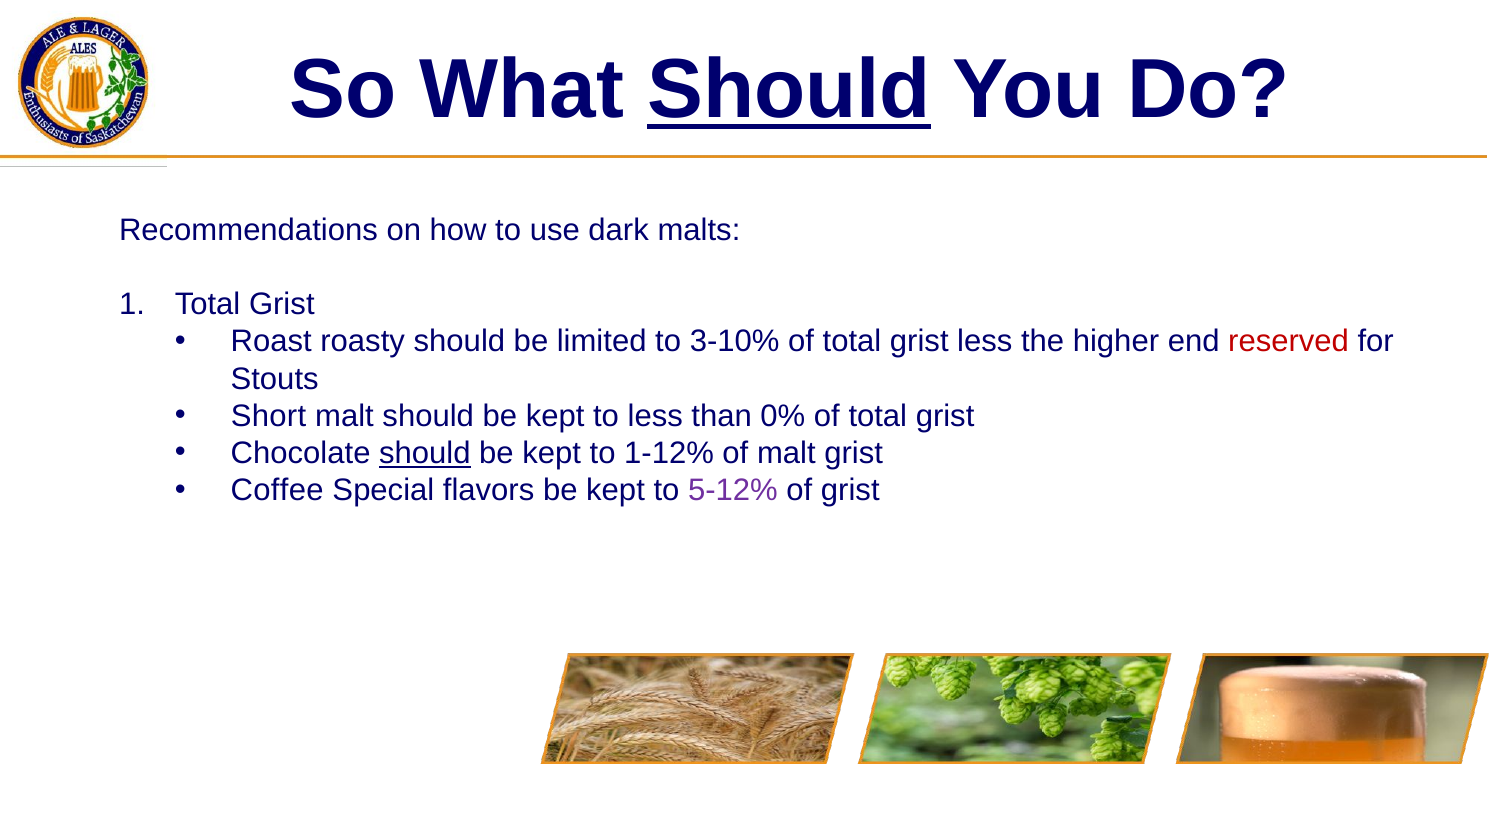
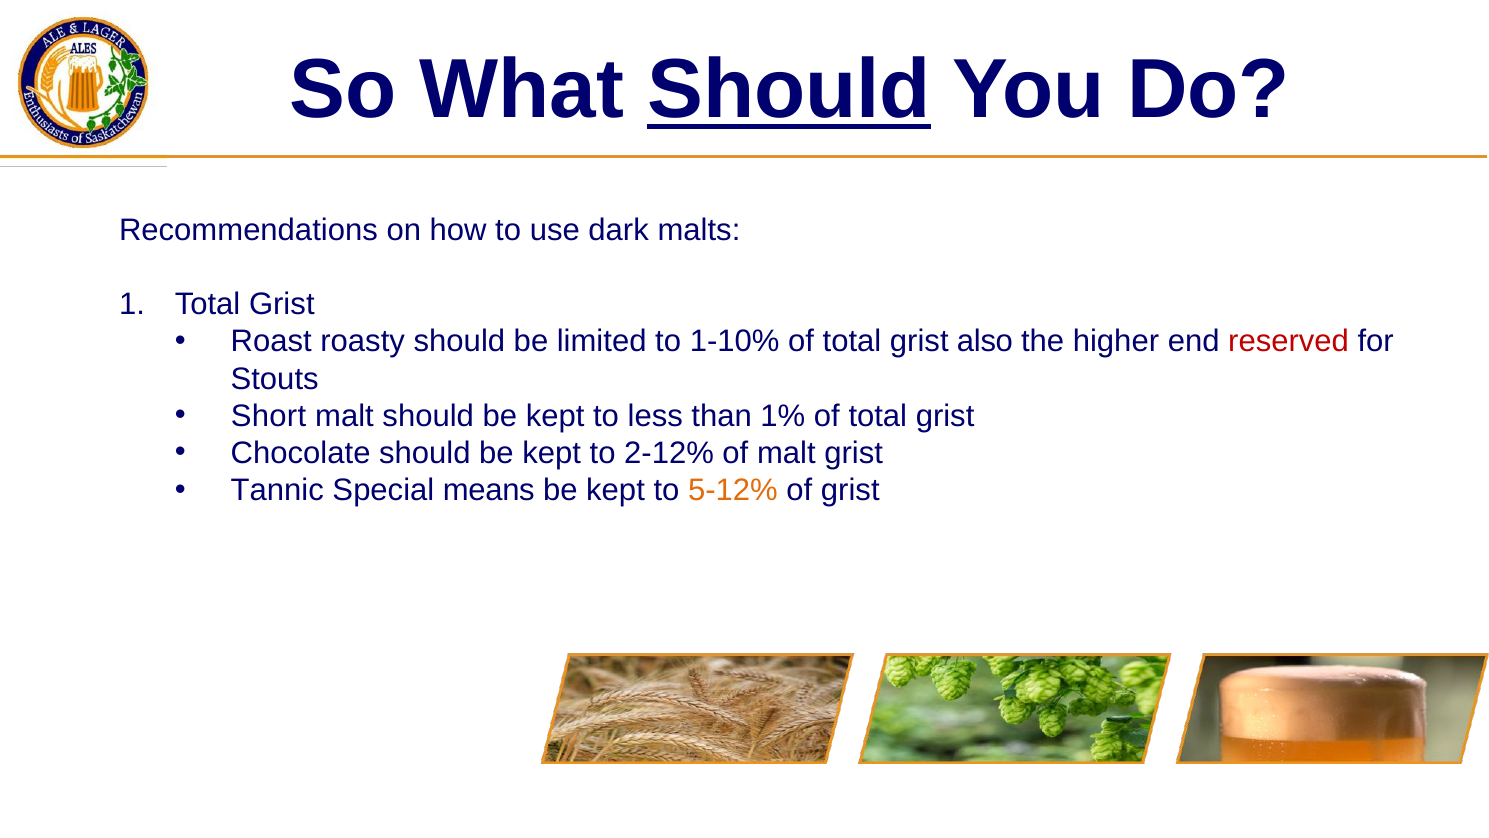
3-10%: 3-10% -> 1-10%
grist less: less -> also
0%: 0% -> 1%
should at (425, 453) underline: present -> none
1-12%: 1-12% -> 2-12%
Coffee: Coffee -> Tannic
flavors: flavors -> means
5-12% colour: purple -> orange
